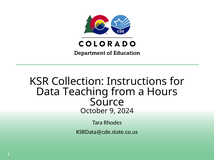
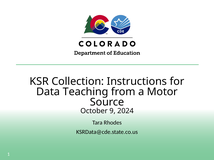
Hours: Hours -> Motor
